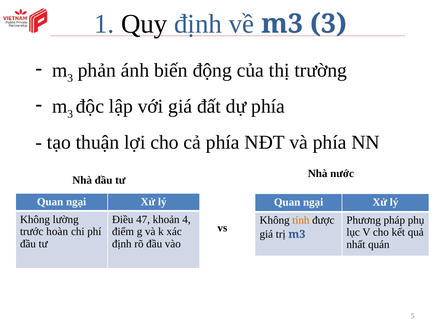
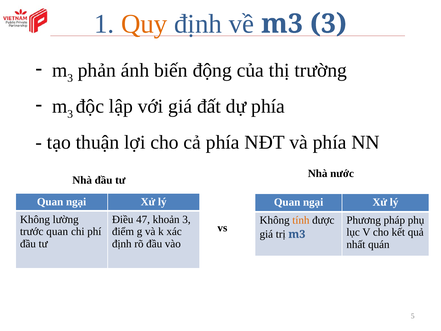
Quy colour: black -> orange
khoản 4: 4 -> 3
trước hoàn: hoàn -> quan
